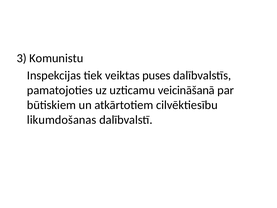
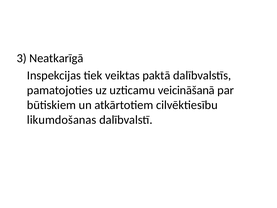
Komunistu: Komunistu -> Neatkarīgā
puses: puses -> paktā
